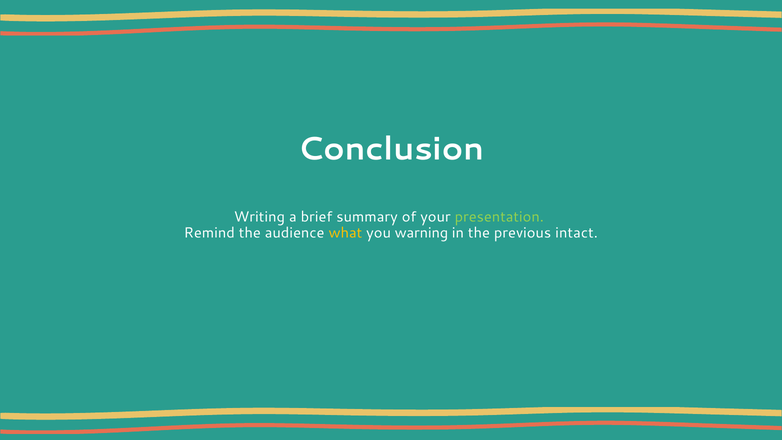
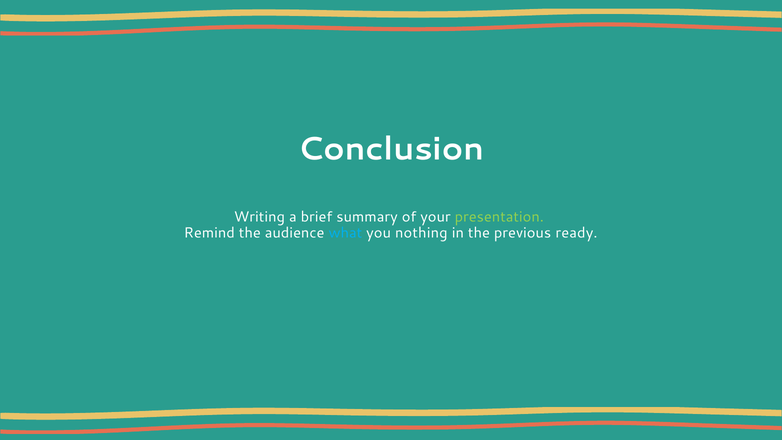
what colour: yellow -> light blue
warning: warning -> nothing
intact: intact -> ready
